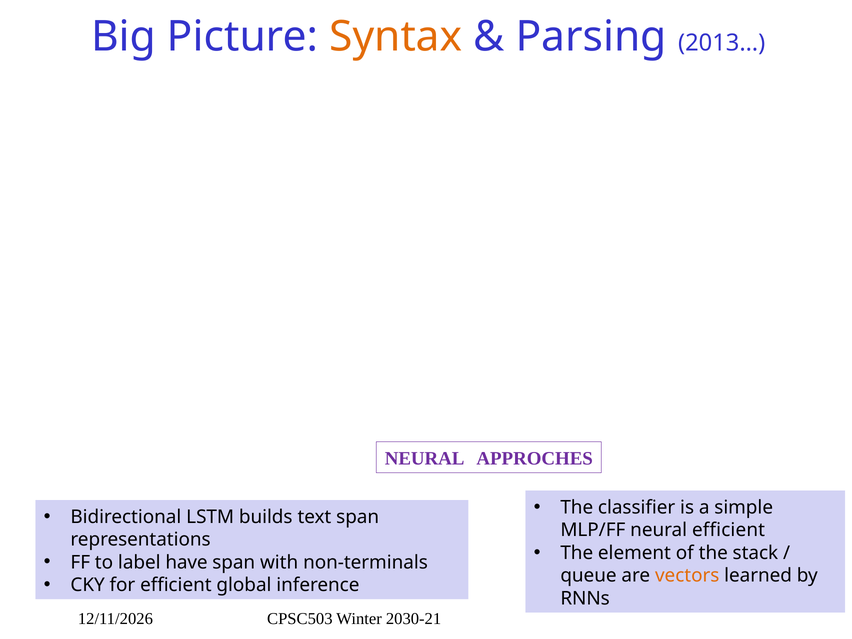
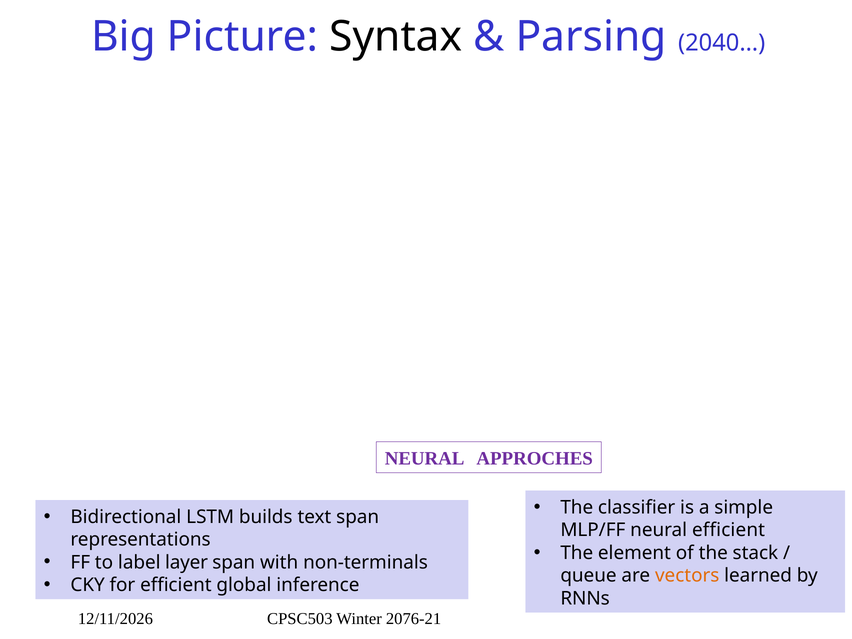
Syntax colour: orange -> black
2013…: 2013… -> 2040…
have: have -> layer
2030-21: 2030-21 -> 2076-21
